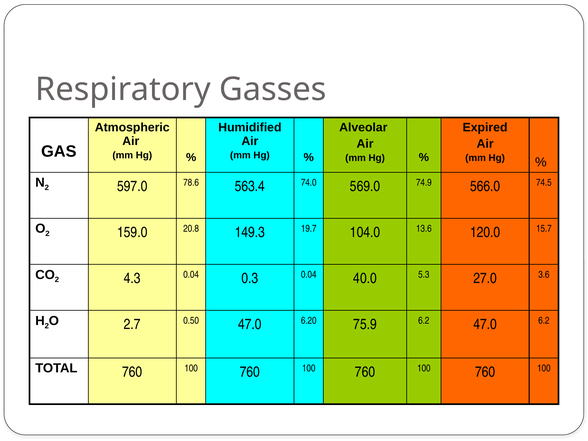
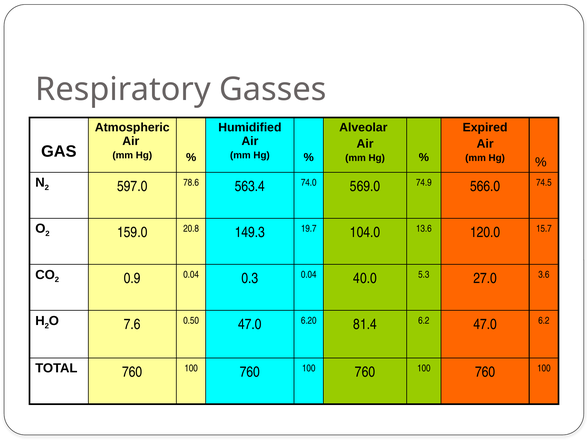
4.3: 4.3 -> 0.9
2.7: 2.7 -> 7.6
75.9: 75.9 -> 81.4
